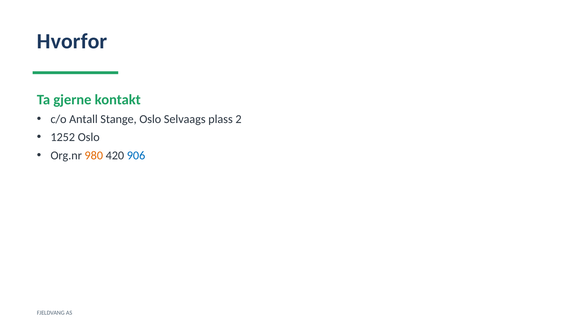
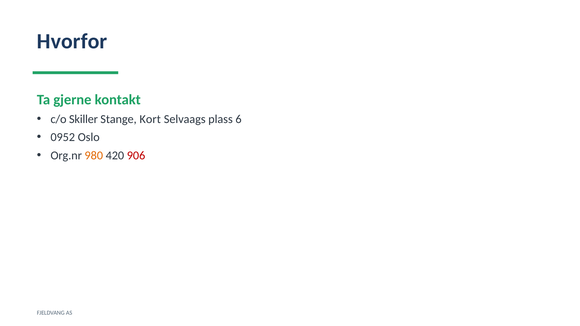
Antall: Antall -> Skiller
Stange Oslo: Oslo -> Kort
2: 2 -> 6
1252: 1252 -> 0952
906 colour: blue -> red
